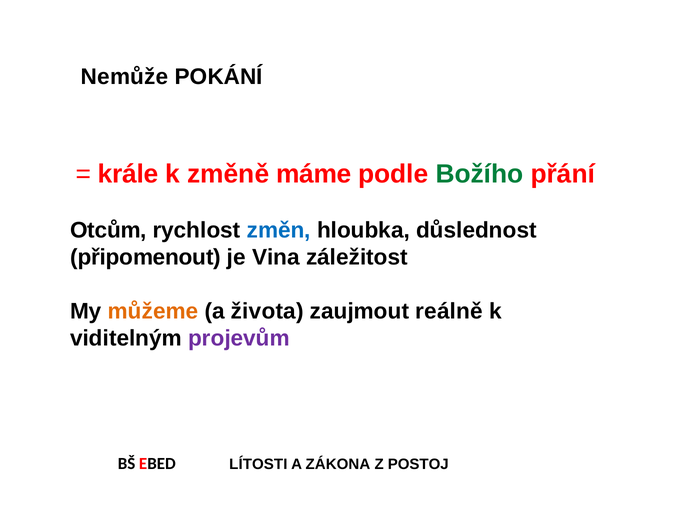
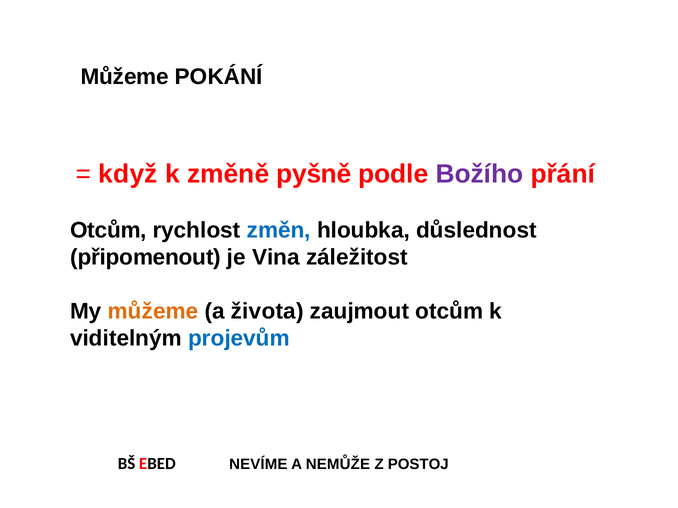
Nemůže at (125, 77): Nemůže -> Můžeme
krále: krále -> když
máme: máme -> pyšně
Božího colour: green -> purple
zaujmout reálně: reálně -> otcům
projevům colour: purple -> blue
LÍTOSTI: LÍTOSTI -> NEVÍME
ZÁKONA: ZÁKONA -> NEMŮŽE
